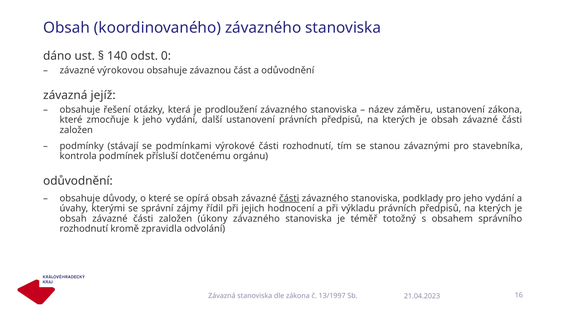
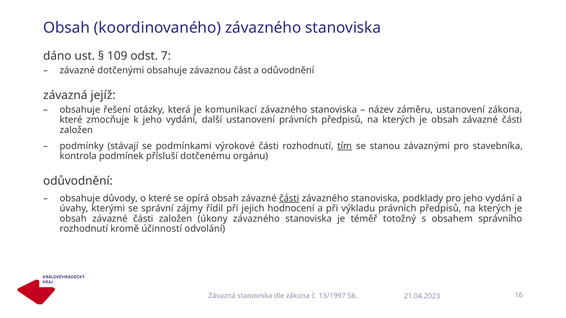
140: 140 -> 109
0: 0 -> 7
výrokovou: výrokovou -> dotčenými
prodloužení: prodloužení -> komunikací
tím underline: none -> present
zpravidla: zpravidla -> účinností
